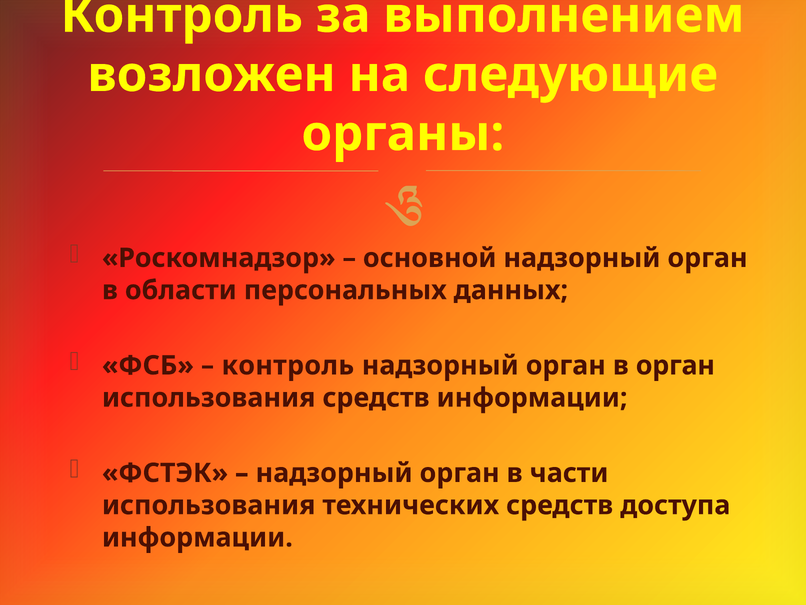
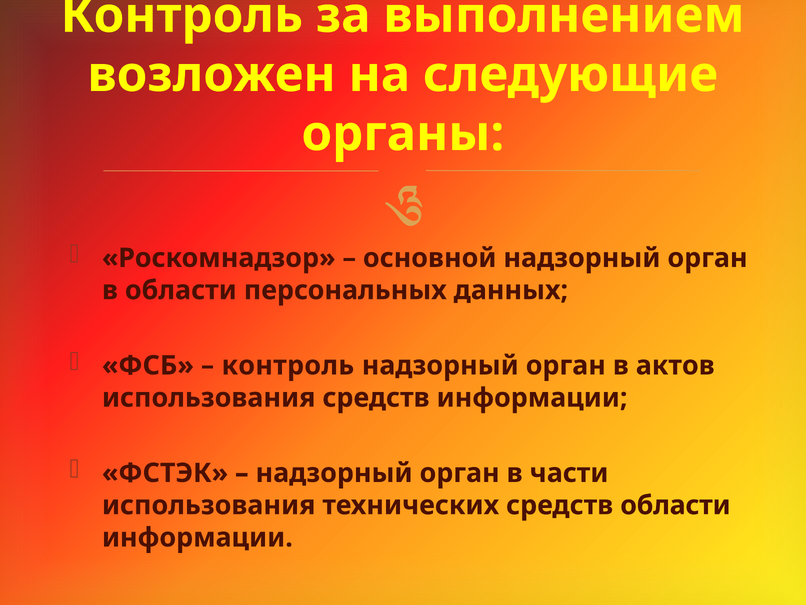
в орган: орган -> актов
средств доступа: доступа -> области
